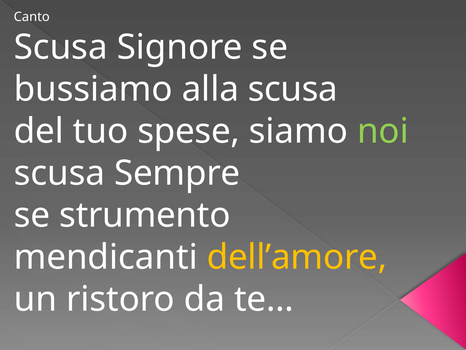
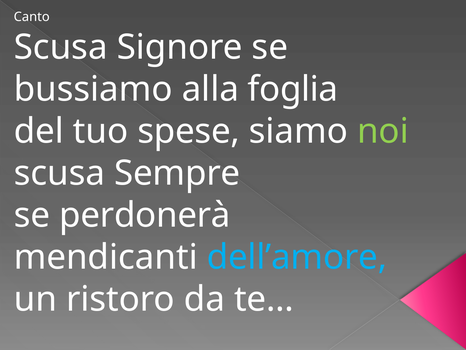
alla scusa: scusa -> foglia
strumento: strumento -> perdonerà
dell’amore colour: yellow -> light blue
